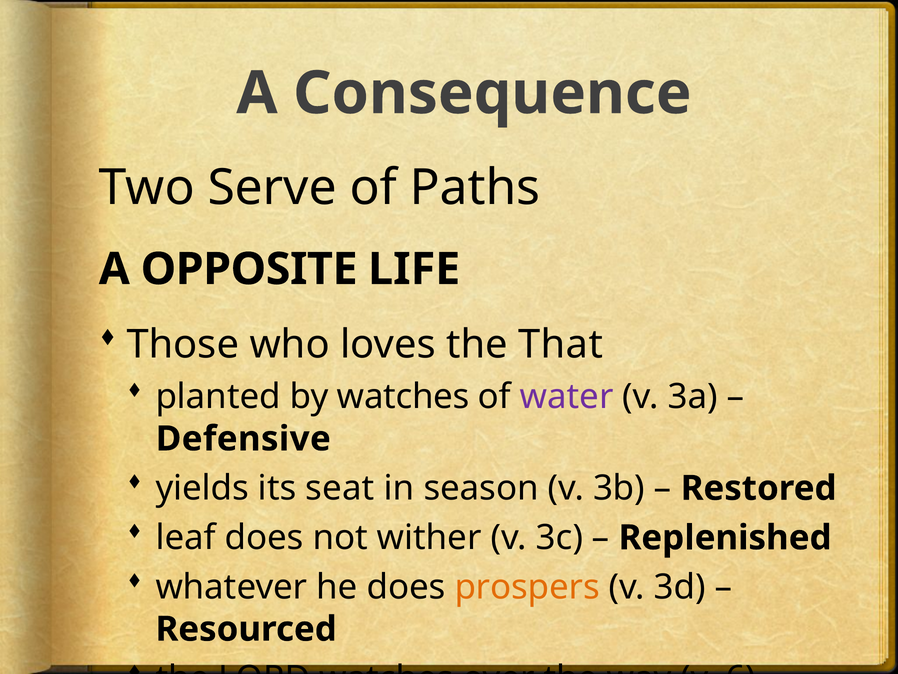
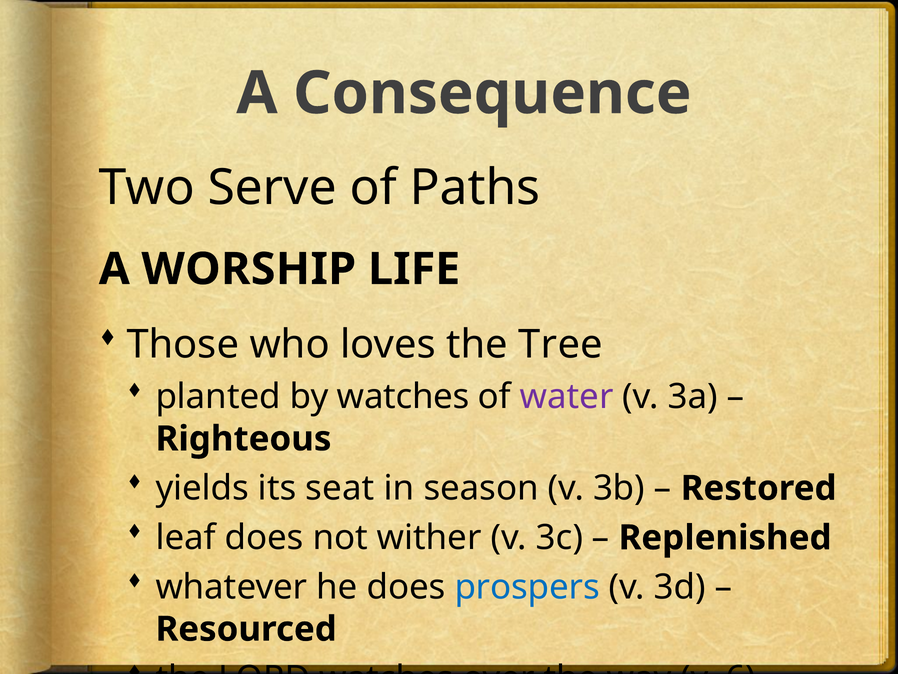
OPPOSITE: OPPOSITE -> WORSHIP
That: That -> Tree
Defensive: Defensive -> Righteous
prospers colour: orange -> blue
